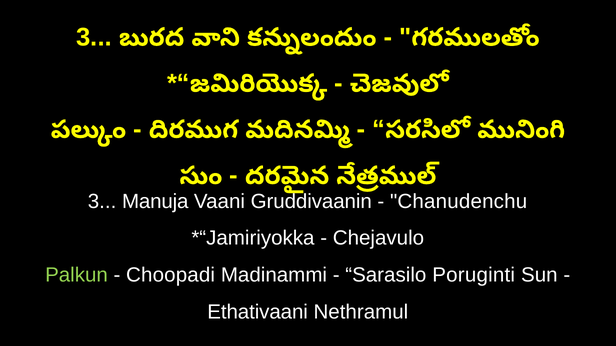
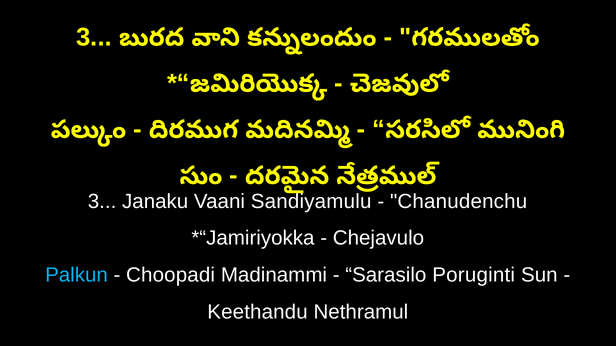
Manuja: Manuja -> Janaku
Gruddivaanin: Gruddivaanin -> Sandiyamulu
Palkun colour: light green -> light blue
Ethativaani: Ethativaani -> Keethandu
